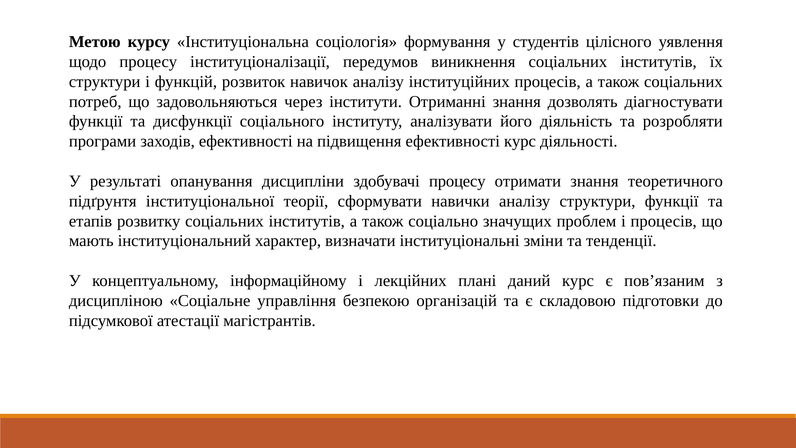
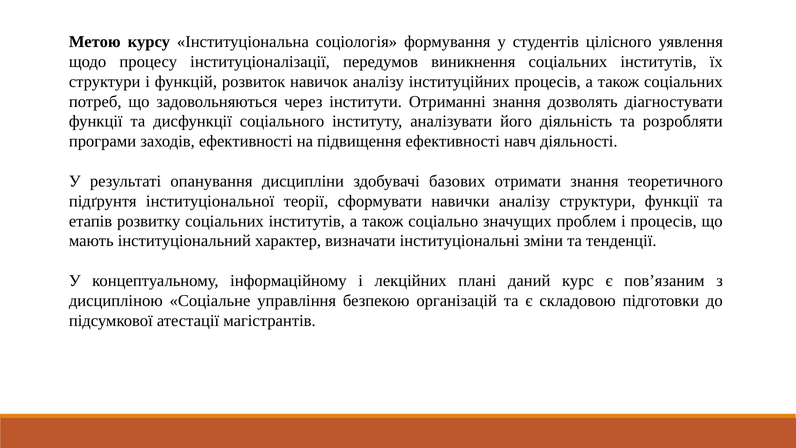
ефективності курс: курс -> навч
здобувачі процесу: процесу -> базових
